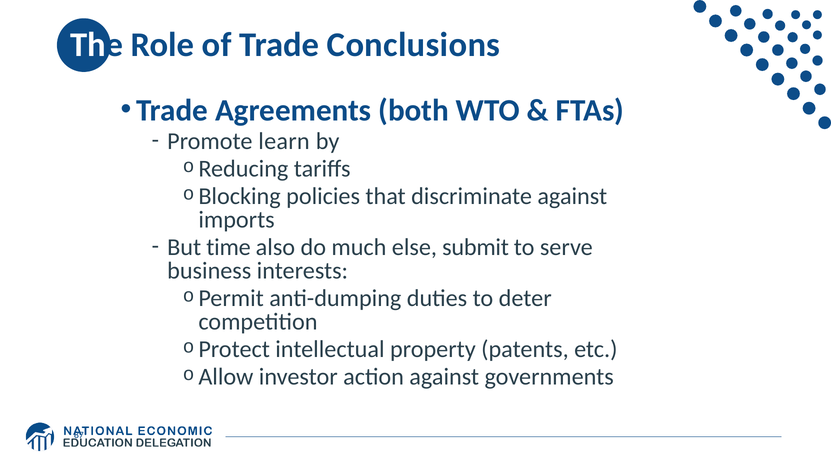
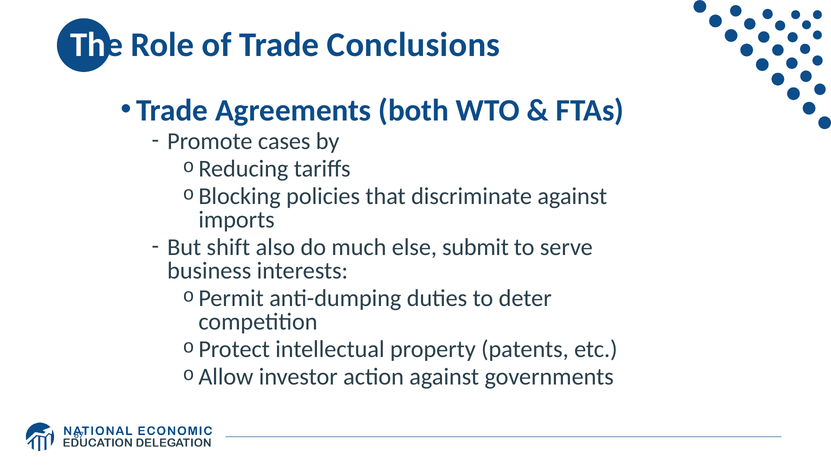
learn: learn -> cases
time: time -> shift
